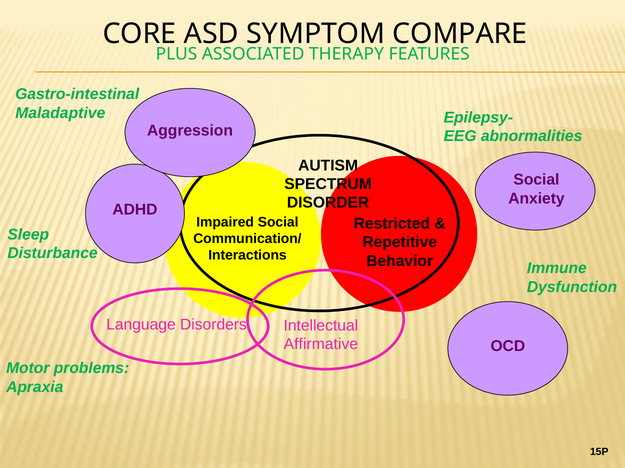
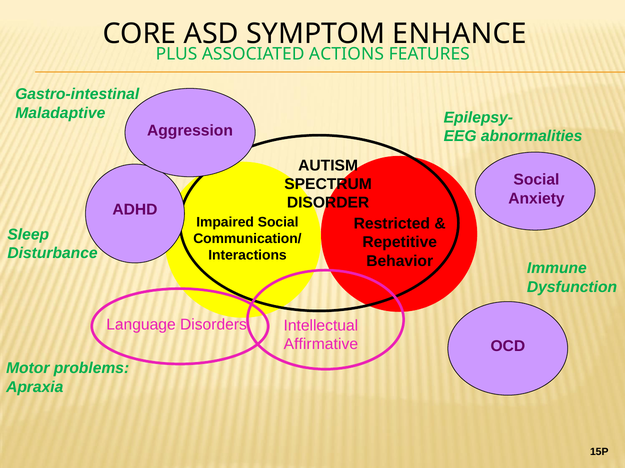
COMPARE: COMPARE -> ENHANCE
THERAPY: THERAPY -> ACTIONS
